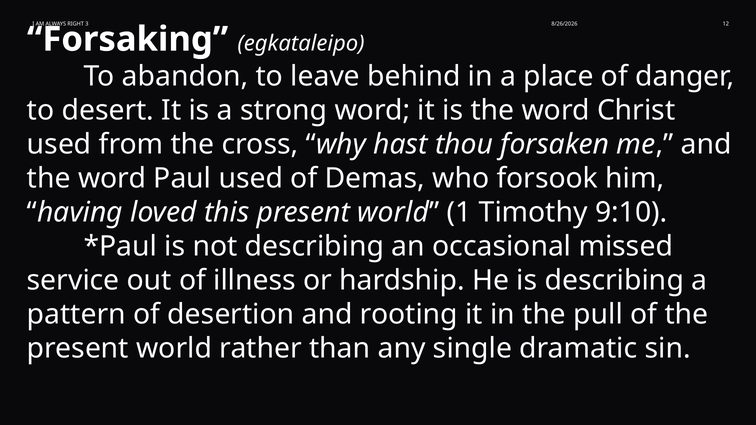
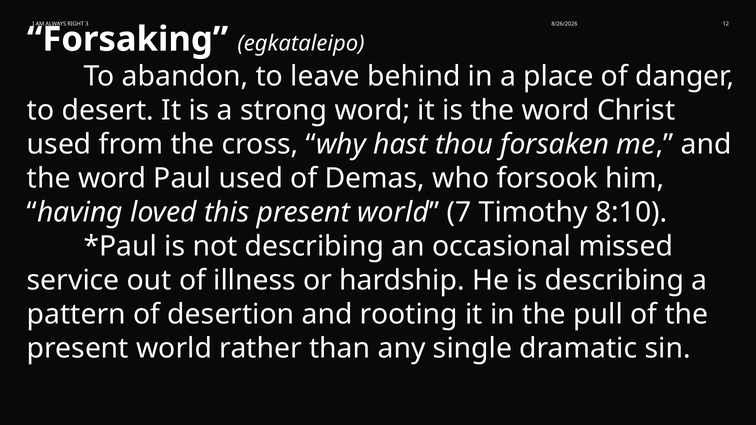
1: 1 -> 7
9:10: 9:10 -> 8:10
